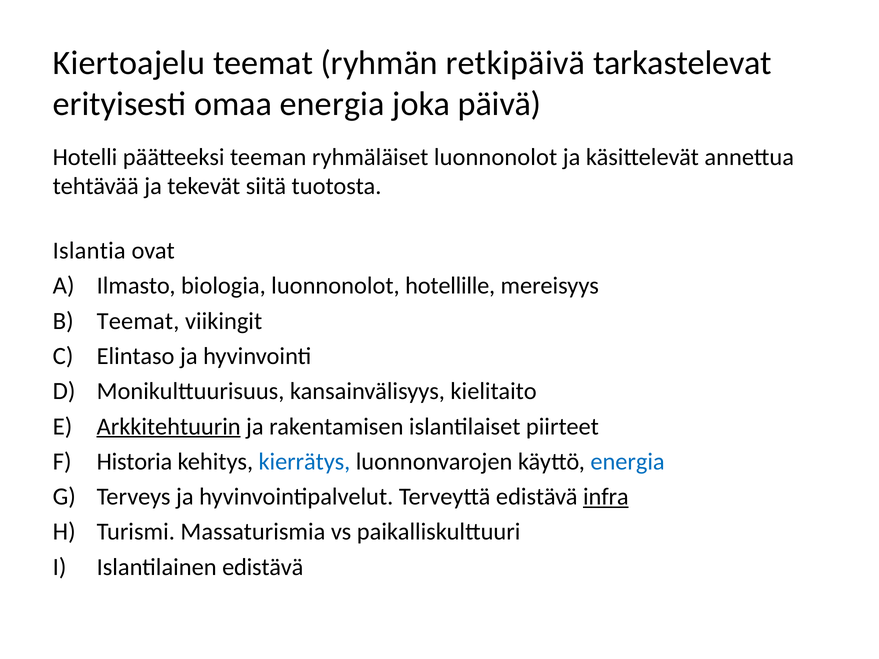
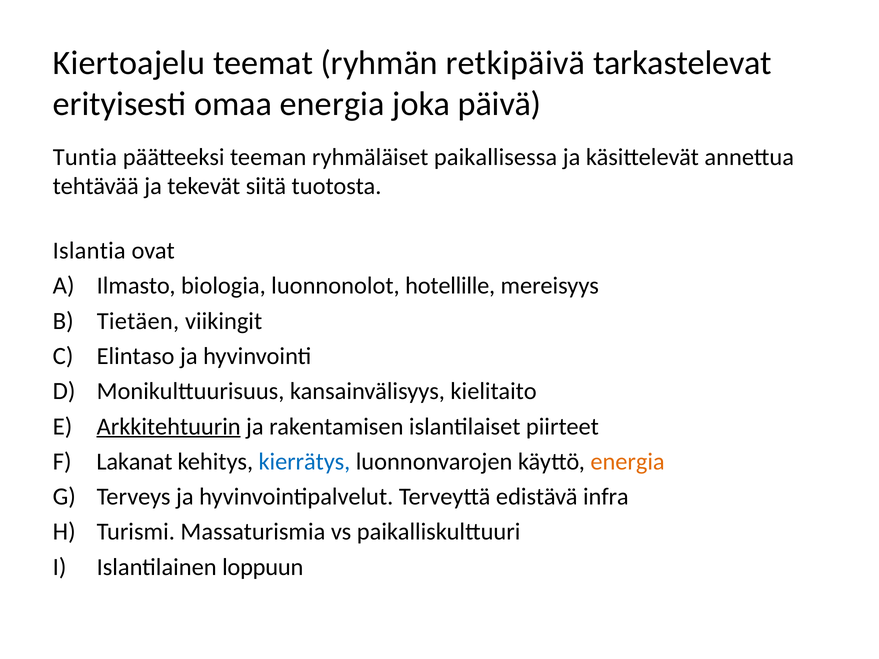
Hotelli: Hotelli -> Tuntia
ryhmäläiset luonnonolot: luonnonolot -> paikallisessa
Teemat at (138, 321): Teemat -> Tietäen
Historia: Historia -> Lakanat
energia at (628, 462) colour: blue -> orange
infra underline: present -> none
Islantilainen edistävä: edistävä -> loppuun
